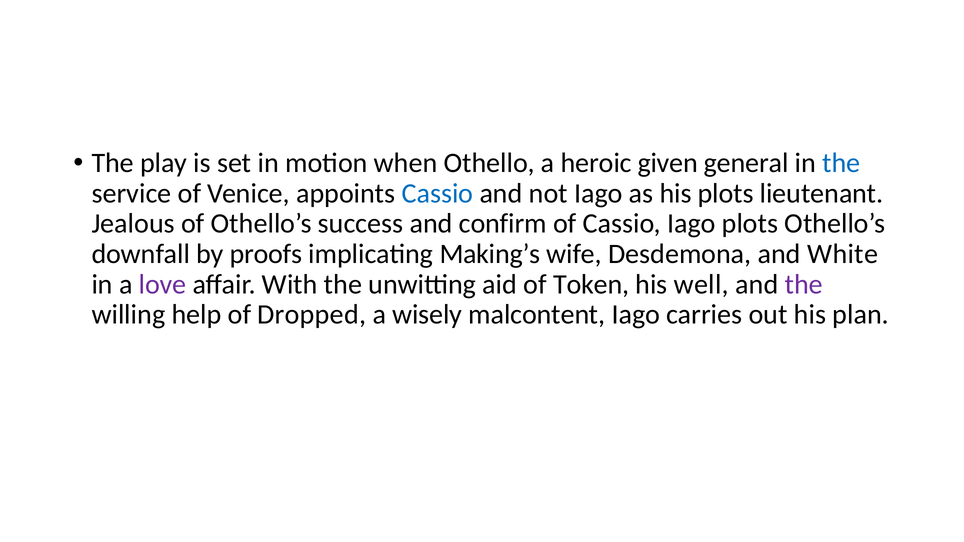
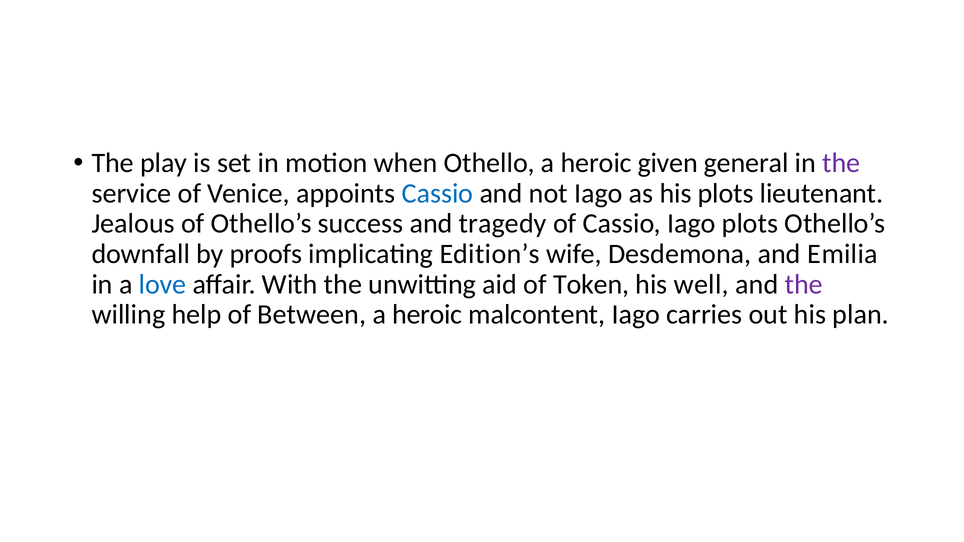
the at (841, 163) colour: blue -> purple
confirm: confirm -> tragedy
Making’s: Making’s -> Edition’s
White: White -> Emilia
love colour: purple -> blue
Dropped: Dropped -> Between
wisely at (427, 315): wisely -> heroic
